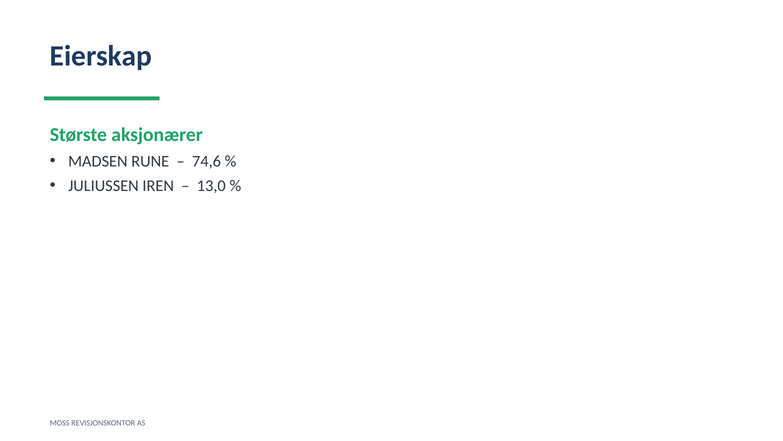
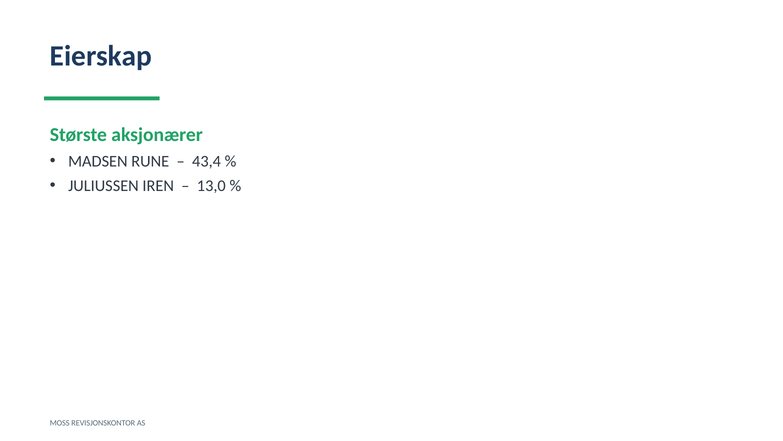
74,6: 74,6 -> 43,4
